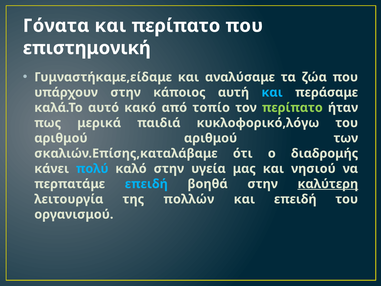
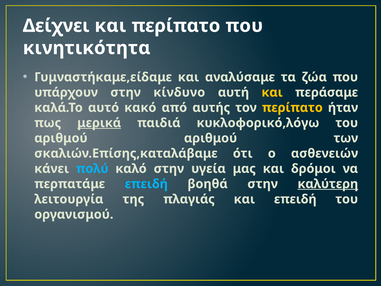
Γόνατα: Γόνατα -> Δείχνει
επιστημονική: επιστημονική -> κινητικότητα
κάποιος: κάποιος -> κίνδυνο
και at (272, 92) colour: light blue -> yellow
τοπίο: τοπίο -> αυτής
περίπατο at (292, 108) colour: light green -> yellow
μερικά underline: none -> present
διαδρομής: διαδρομής -> ασθενειών
νησιού: νησιού -> δρόμοι
πολλών: πολλών -> πλαγιάς
